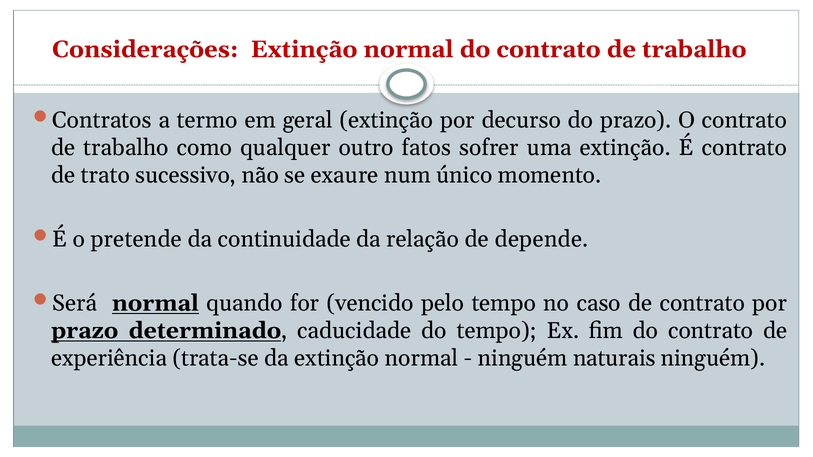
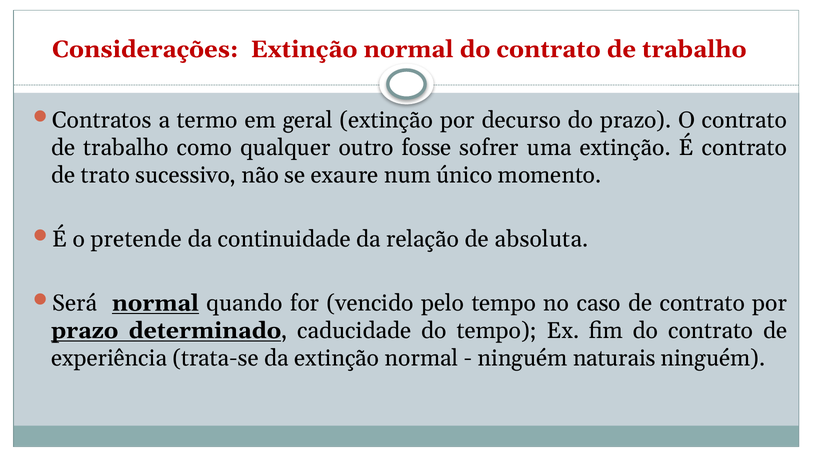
fatos: fatos -> fosse
depende: depende -> absoluta
